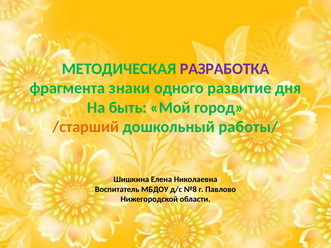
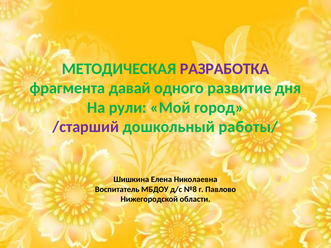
знаки: знаки -> давай
быть: быть -> рули
/старший colour: orange -> purple
